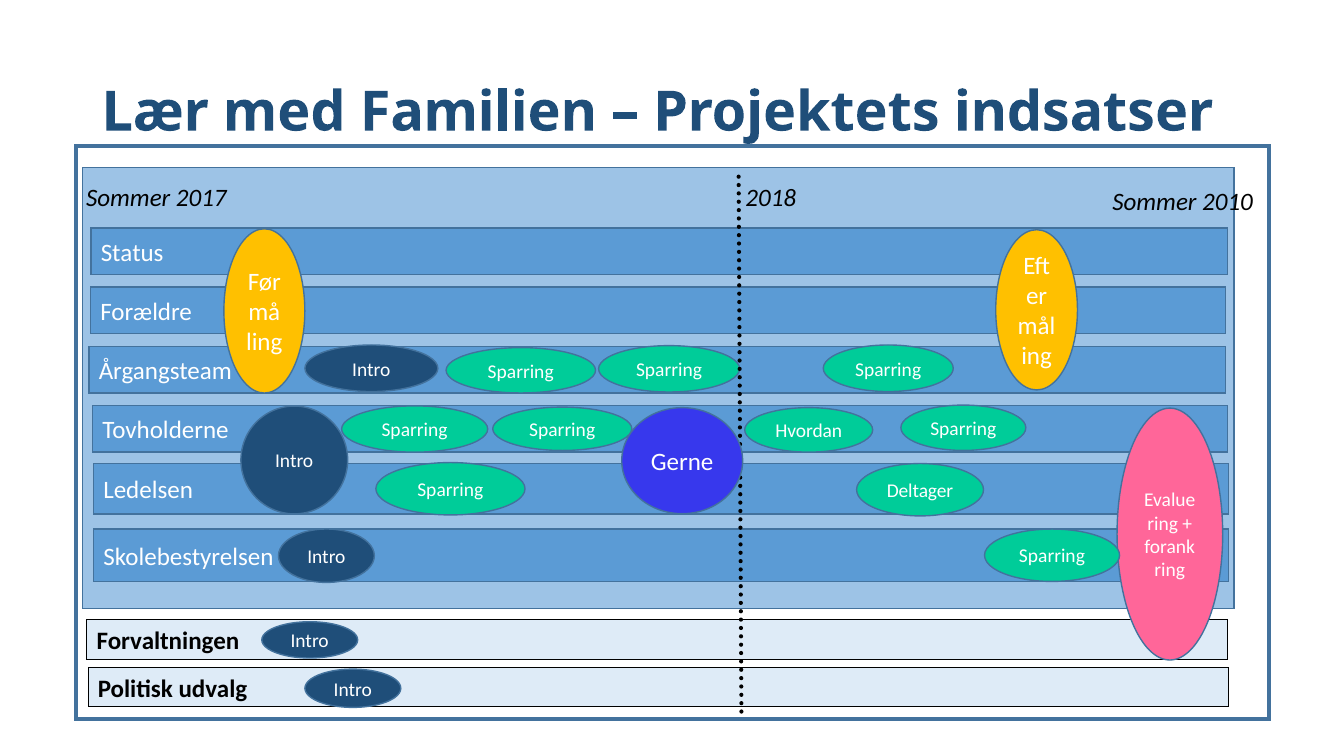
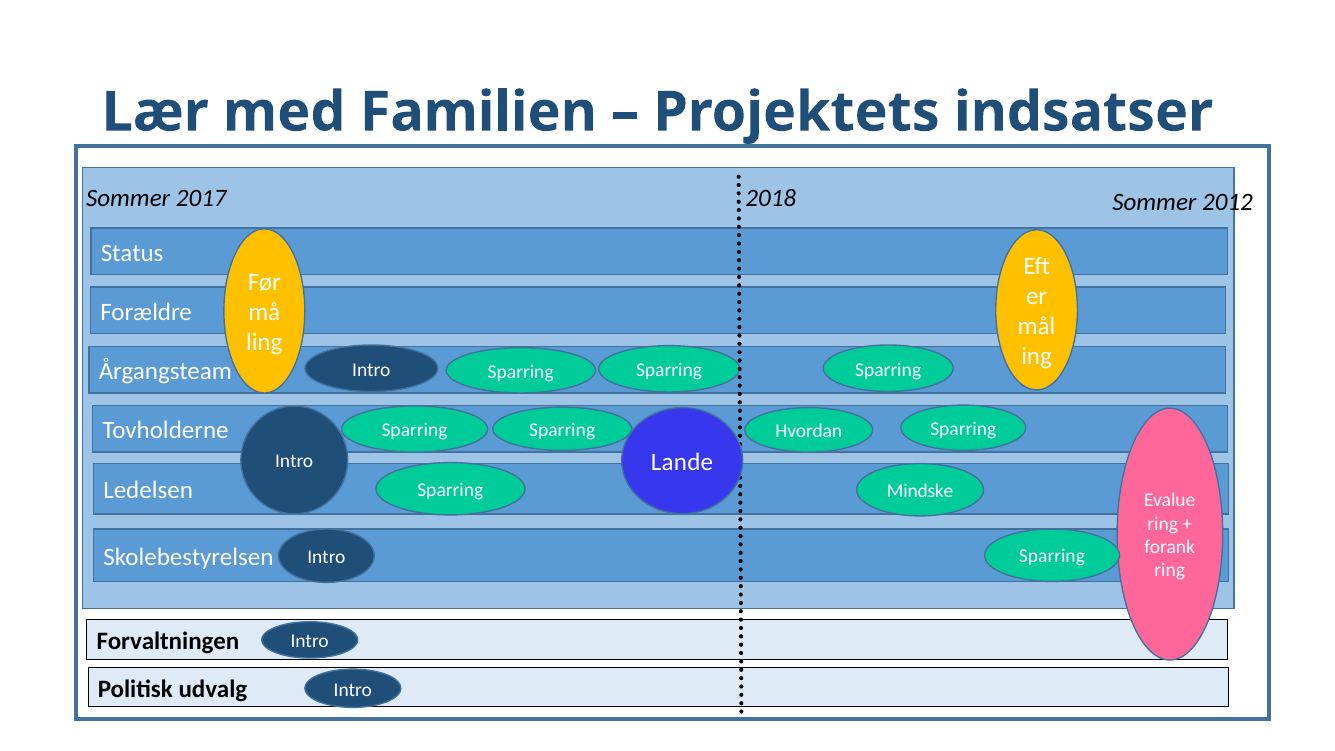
2010: 2010 -> 2012
Gerne: Gerne -> Lande
Deltager: Deltager -> Mindske
